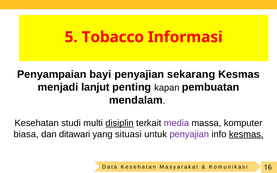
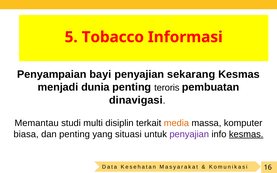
lanjut: lanjut -> dunia
kapan: kapan -> teroris
mendalam: mendalam -> dinavigasi
Kesehatan at (37, 123): Kesehatan -> Memantau
disiplin underline: present -> none
media colour: purple -> orange
dan ditawari: ditawari -> penting
